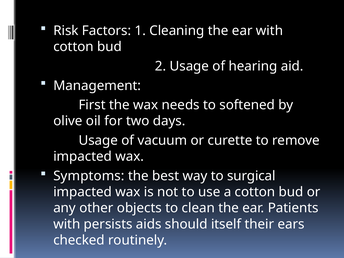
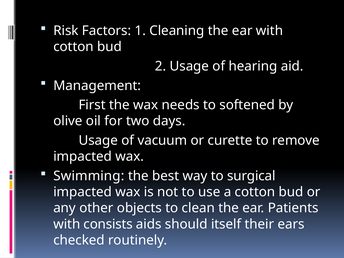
Symptoms: Symptoms -> Swimming
persists: persists -> consists
